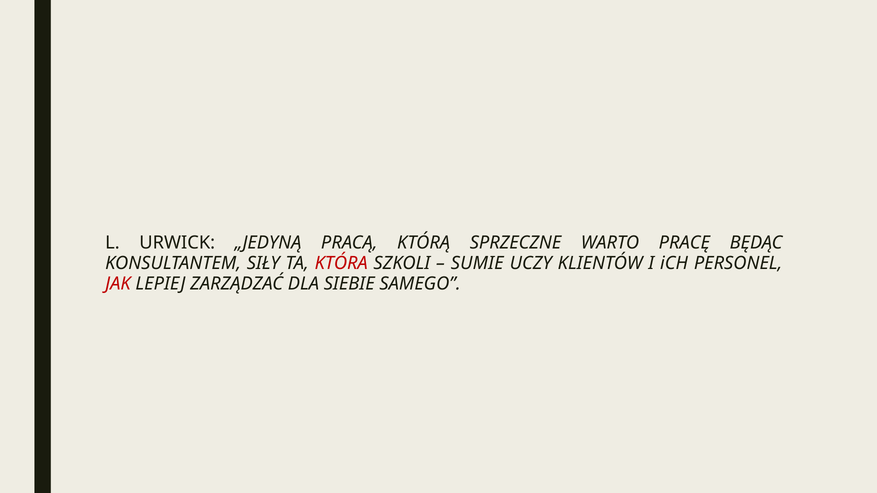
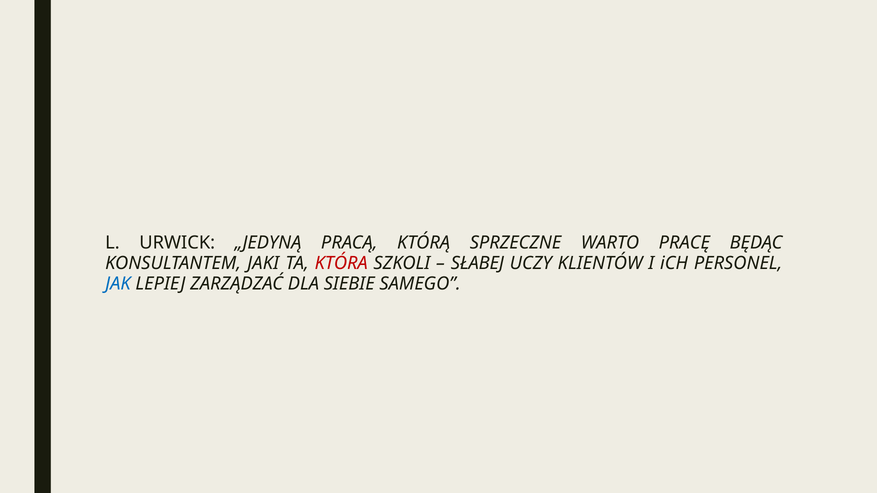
SIŁY: SIŁY -> JAKI
SUMIE: SUMIE -> SŁABEJ
JAK colour: red -> blue
